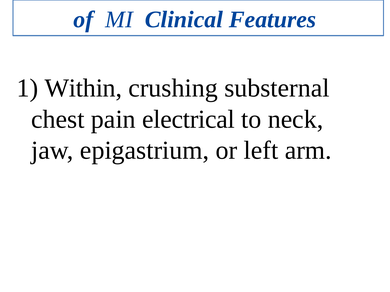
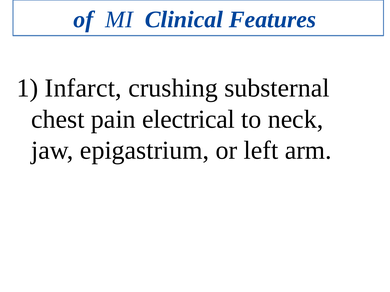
Within: Within -> Infarct
